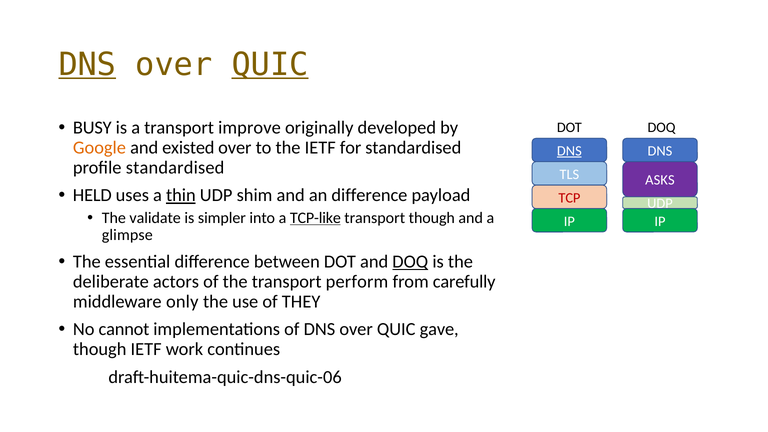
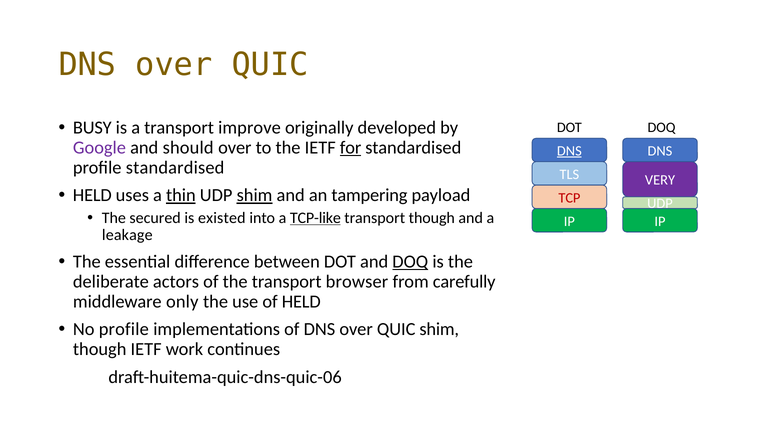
DNS at (87, 65) underline: present -> none
QUIC at (270, 65) underline: present -> none
Google colour: orange -> purple
existed: existed -> should
for underline: none -> present
ASKS: ASKS -> VERY
shim at (255, 195) underline: none -> present
an difference: difference -> tampering
validate: validate -> secured
simpler: simpler -> existed
glimpse: glimpse -> leakage
perform: perform -> browser
of THEY: THEY -> HELD
No cannot: cannot -> profile
QUIC gave: gave -> shim
